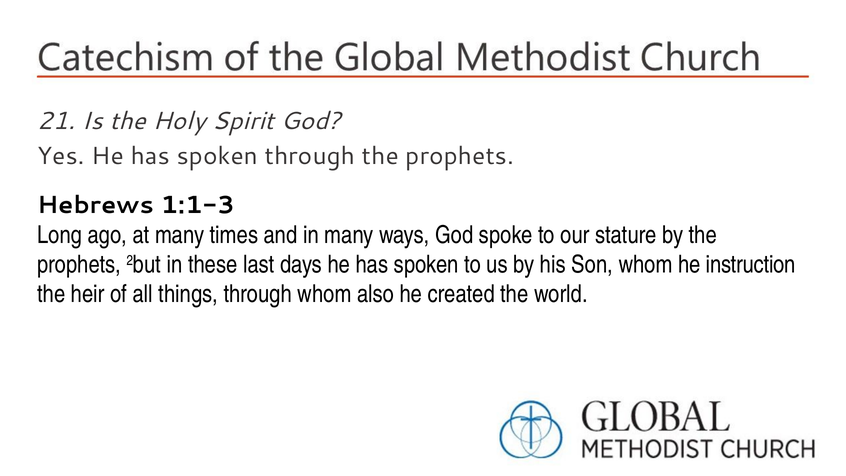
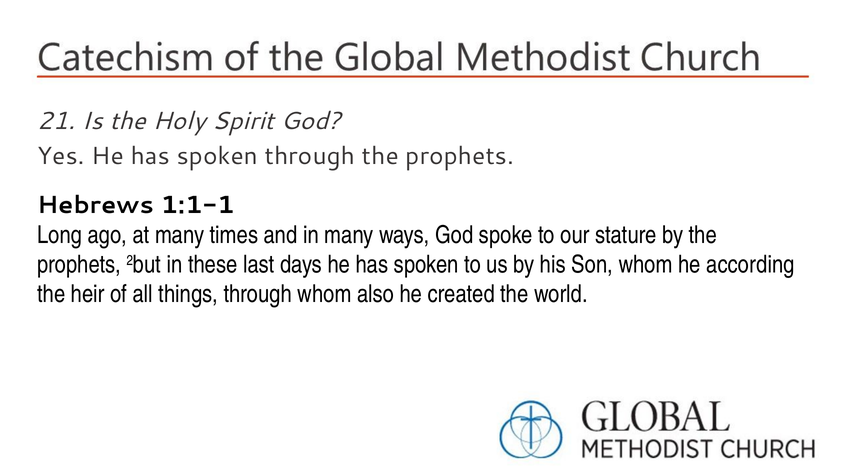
1:1-3: 1:1-3 -> 1:1-1
instruction: instruction -> according
